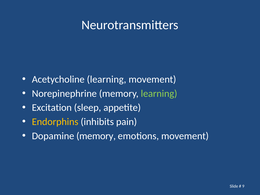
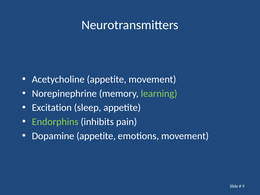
Acetycholine learning: learning -> appetite
Endorphins colour: yellow -> light green
Dopamine memory: memory -> appetite
